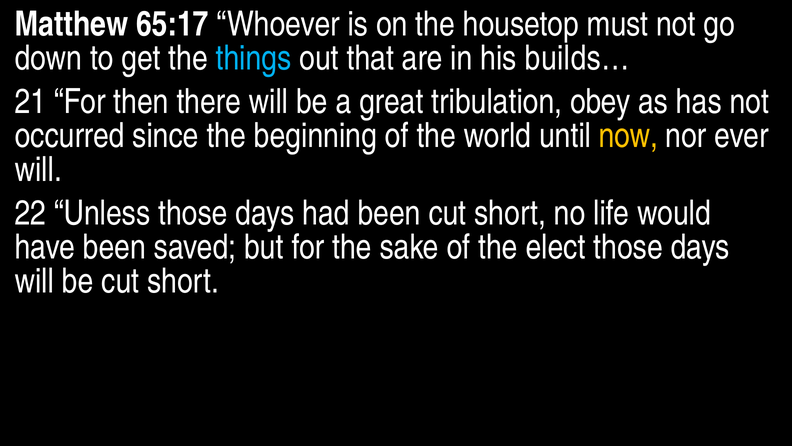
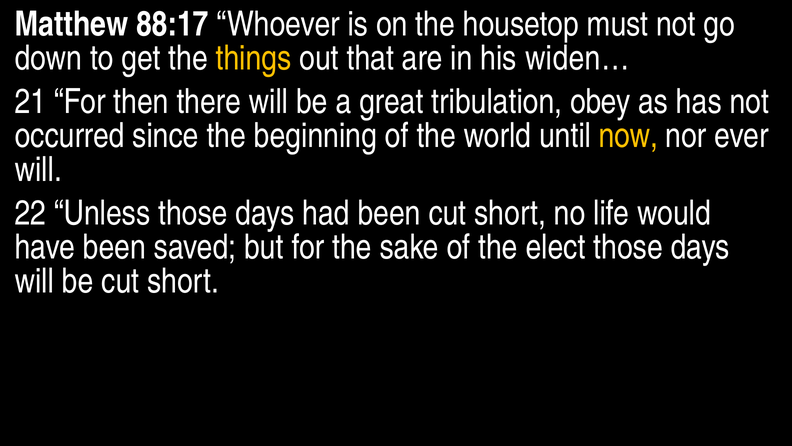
65:17: 65:17 -> 88:17
things colour: light blue -> yellow
builds…: builds… -> widen…
